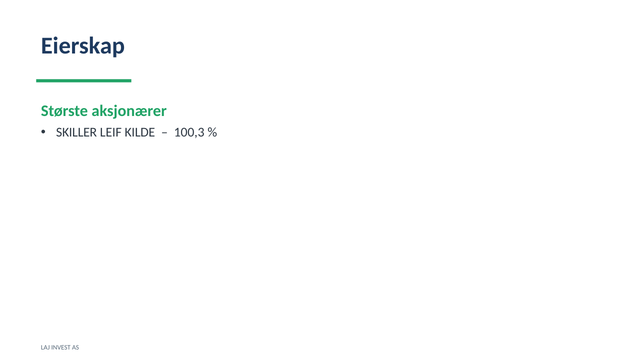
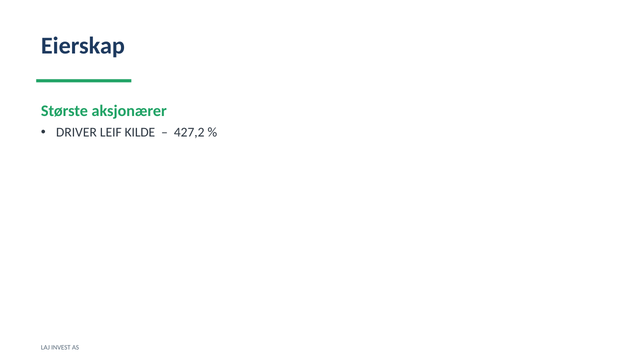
SKILLER: SKILLER -> DRIVER
100,3: 100,3 -> 427,2
